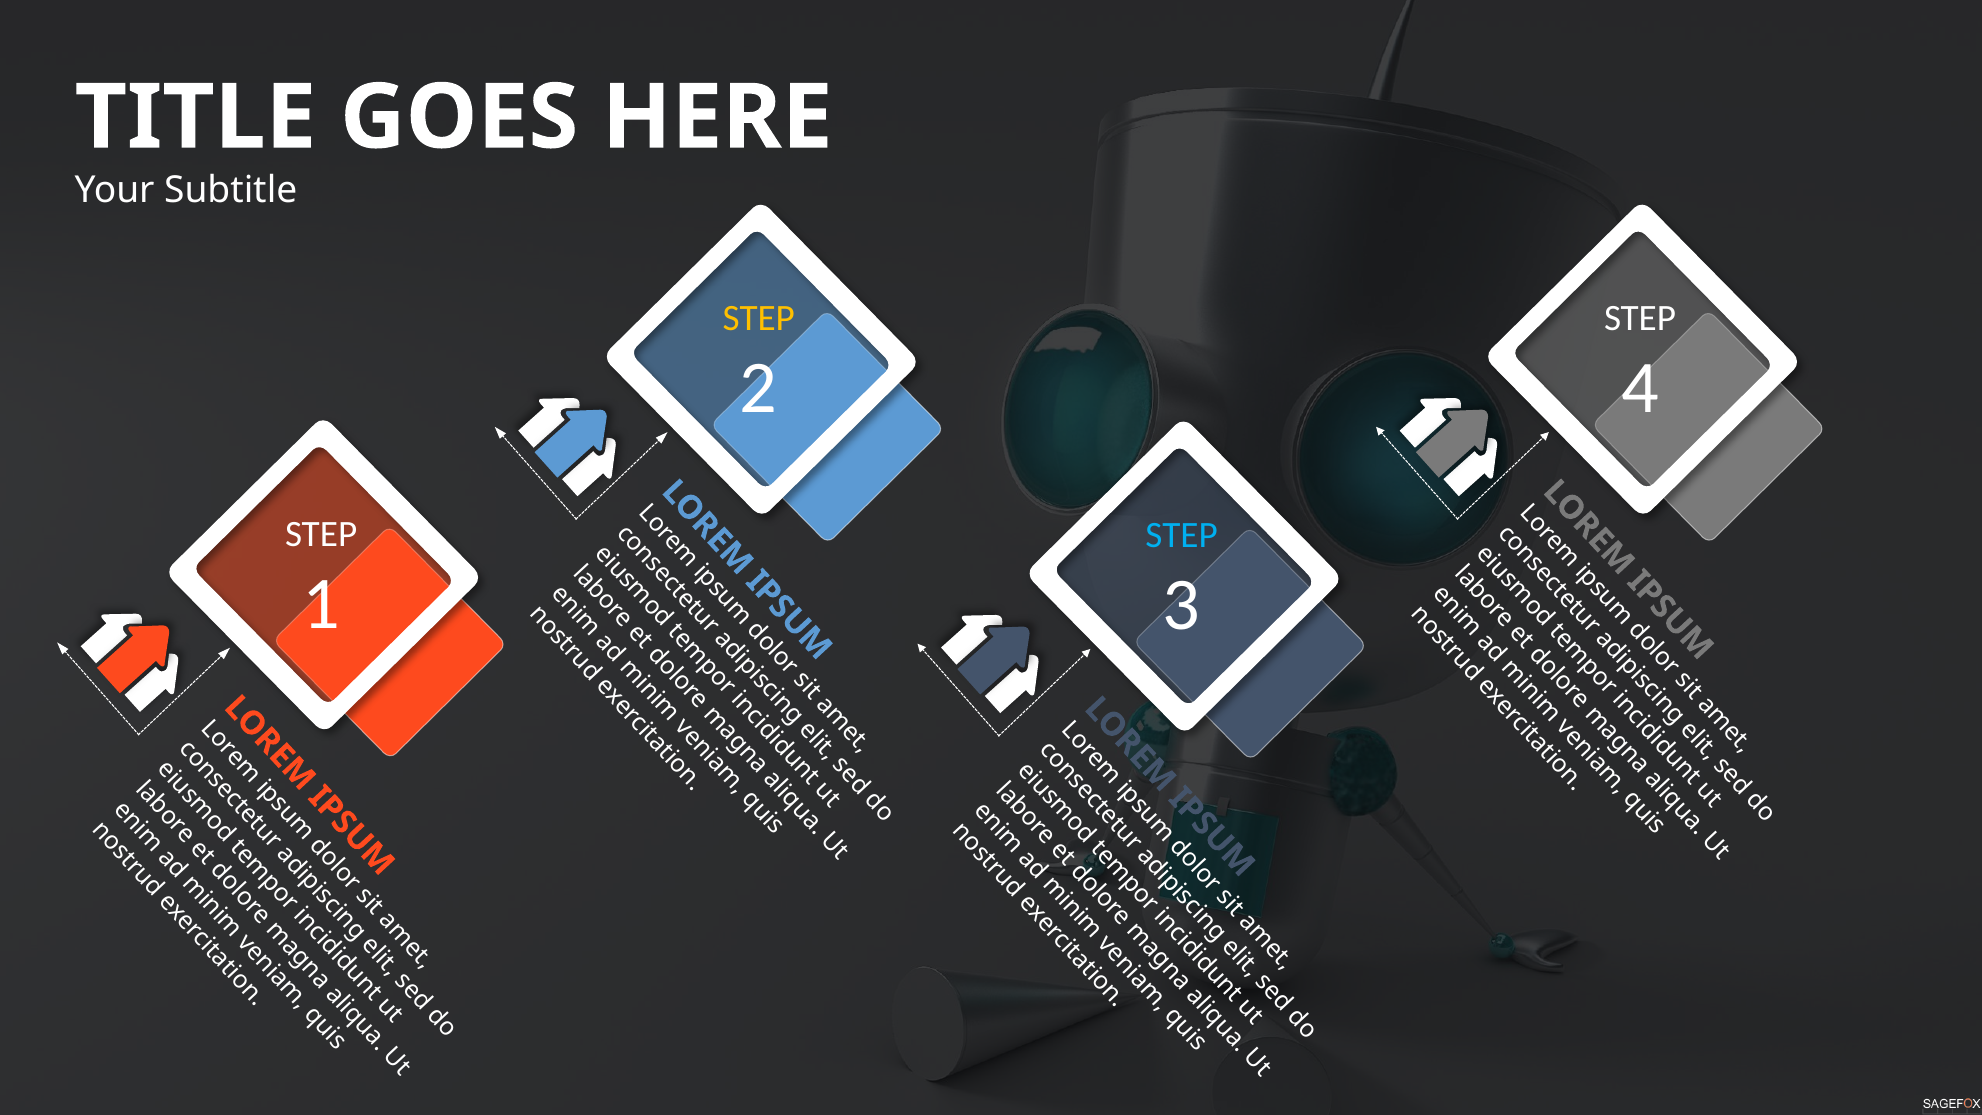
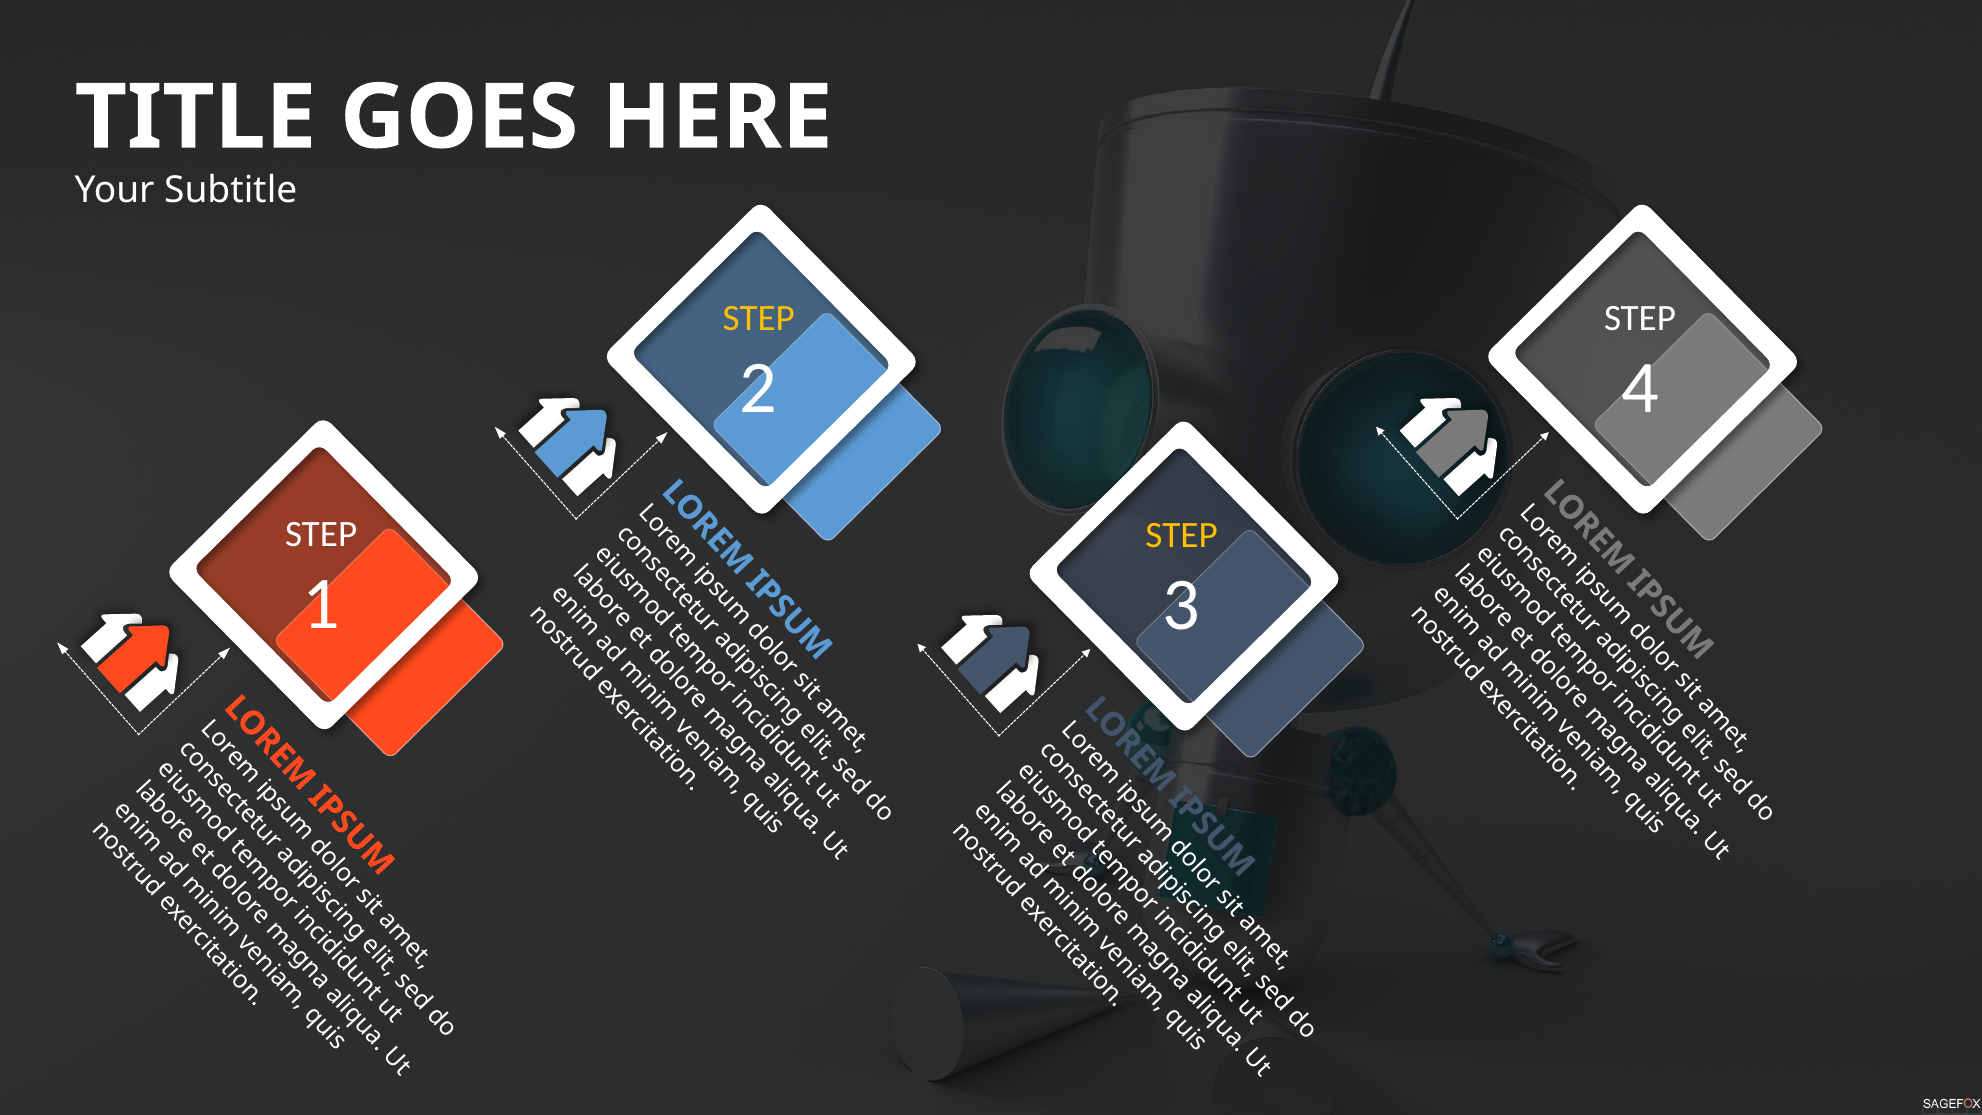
STEP at (1182, 535) colour: light blue -> yellow
